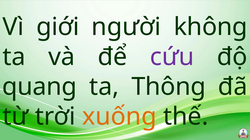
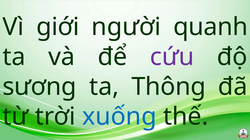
không: không -> quanh
quang: quang -> sương
xuống colour: orange -> blue
